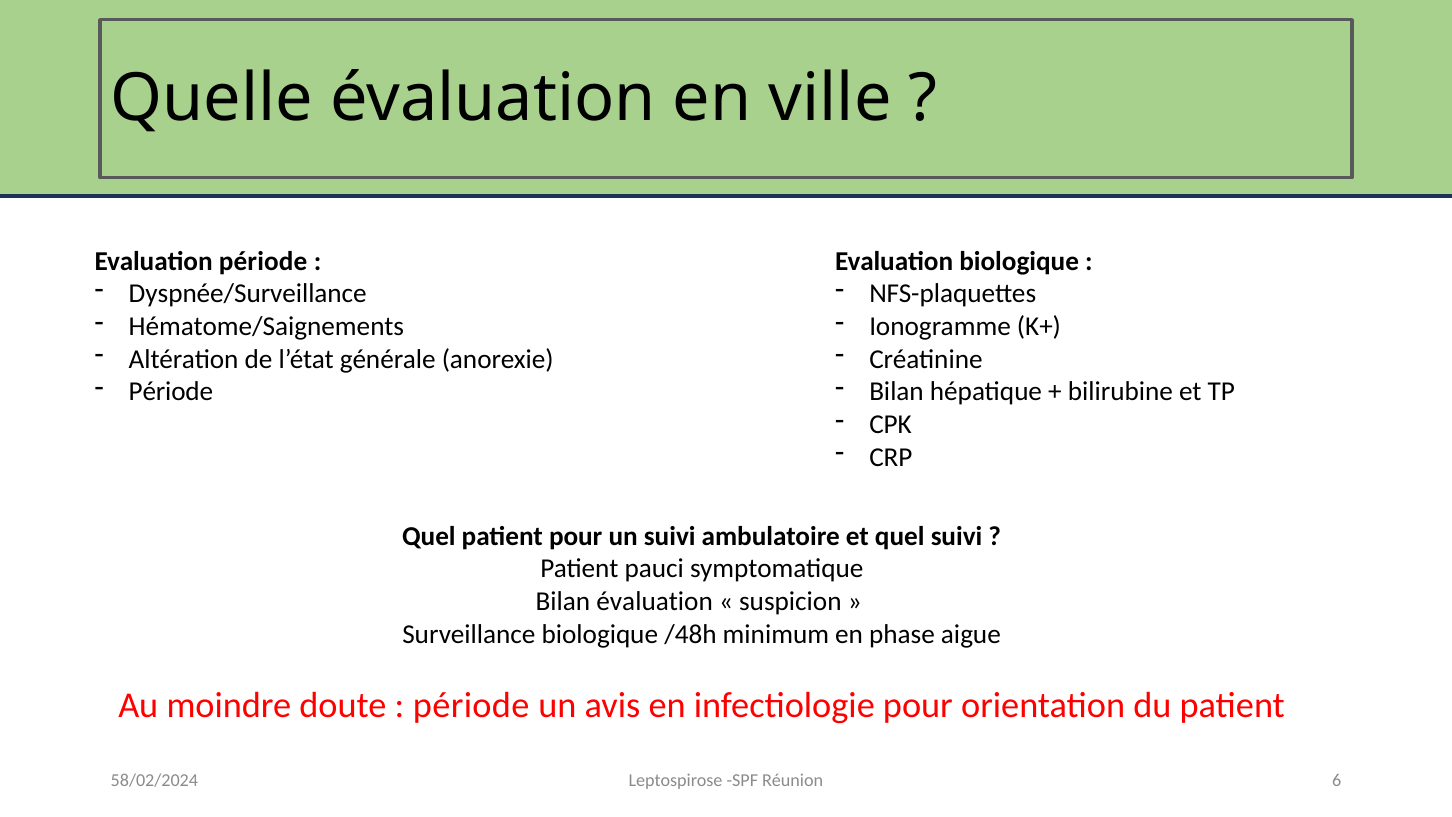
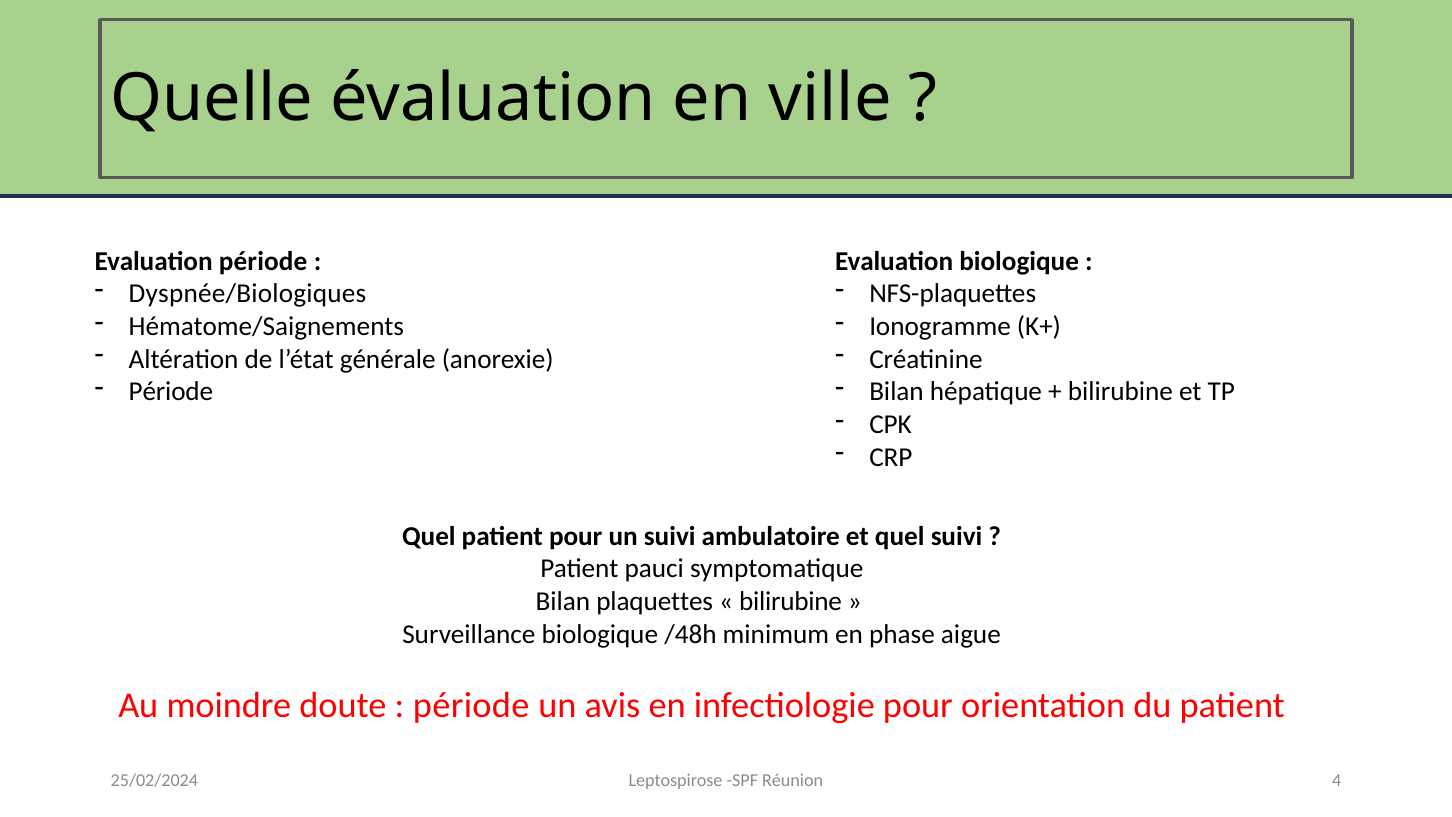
Dyspnée/Surveillance: Dyspnée/Surveillance -> Dyspnée/Biologiques
Bilan évaluation: évaluation -> plaquettes
suspicion at (790, 601): suspicion -> bilirubine
6: 6 -> 4
58/02/2024: 58/02/2024 -> 25/02/2024
